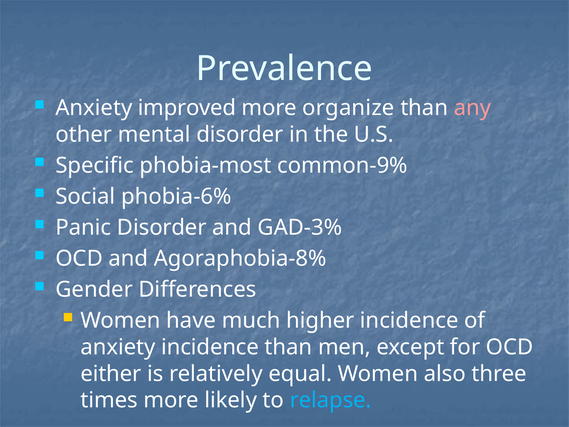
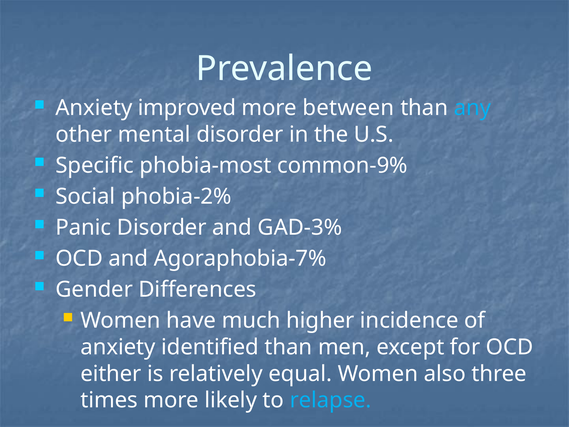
organize: organize -> between
any colour: pink -> light blue
phobia-6%: phobia-6% -> phobia-2%
Agoraphobia-8%: Agoraphobia-8% -> Agoraphobia-7%
anxiety incidence: incidence -> identified
